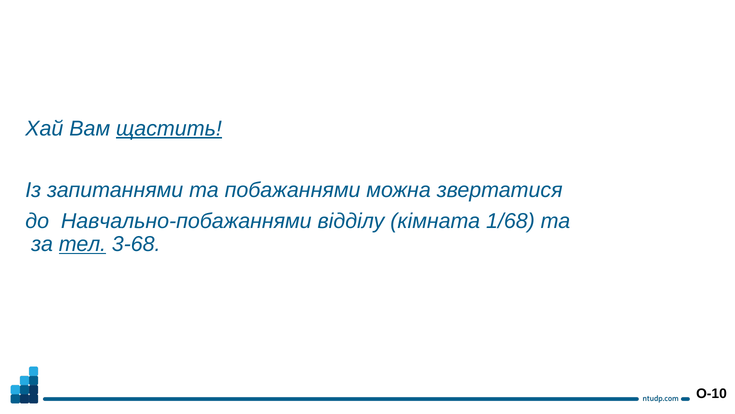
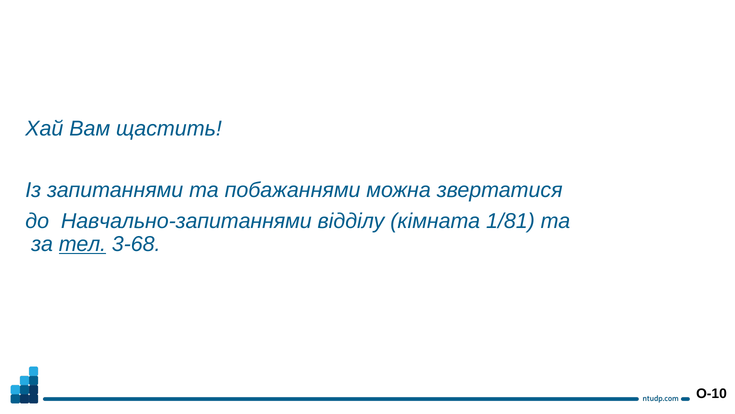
щастить underline: present -> none
Навчально-побажаннями: Навчально-побажаннями -> Навчально-запитаннями
1/68: 1/68 -> 1/81
